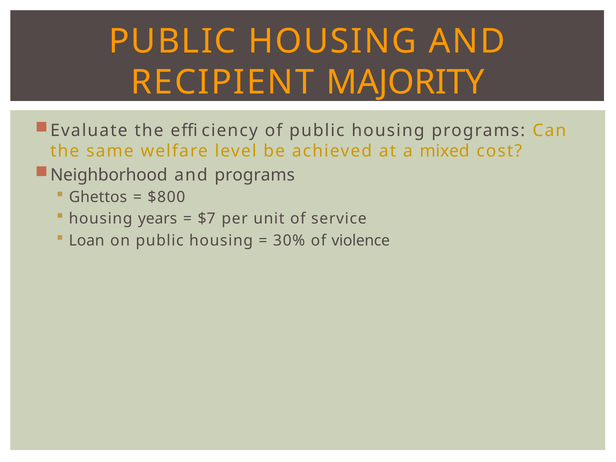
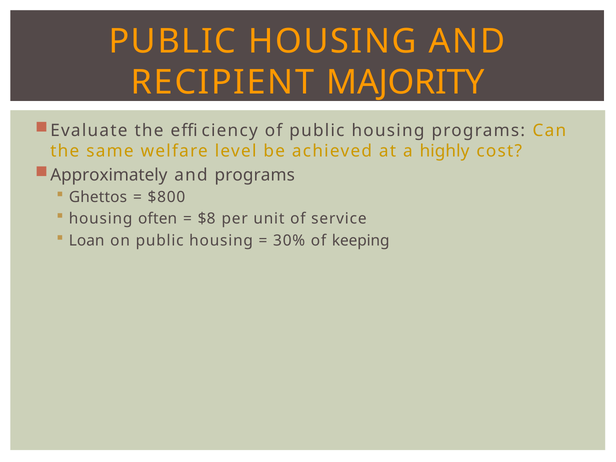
mixed: mixed -> highly
Neighborhood: Neighborhood -> Approximately
years: years -> often
$7: $7 -> $8
violence: violence -> keeping
